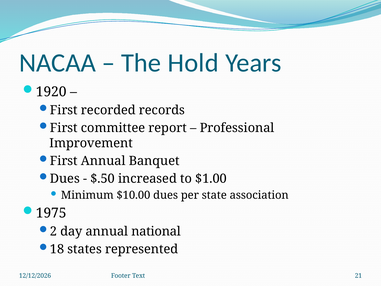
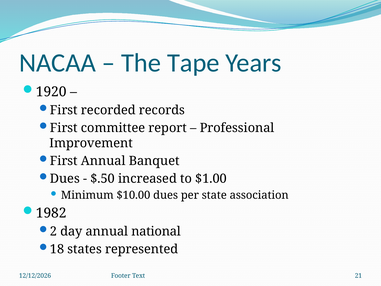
Hold: Hold -> Tape
1975: 1975 -> 1982
